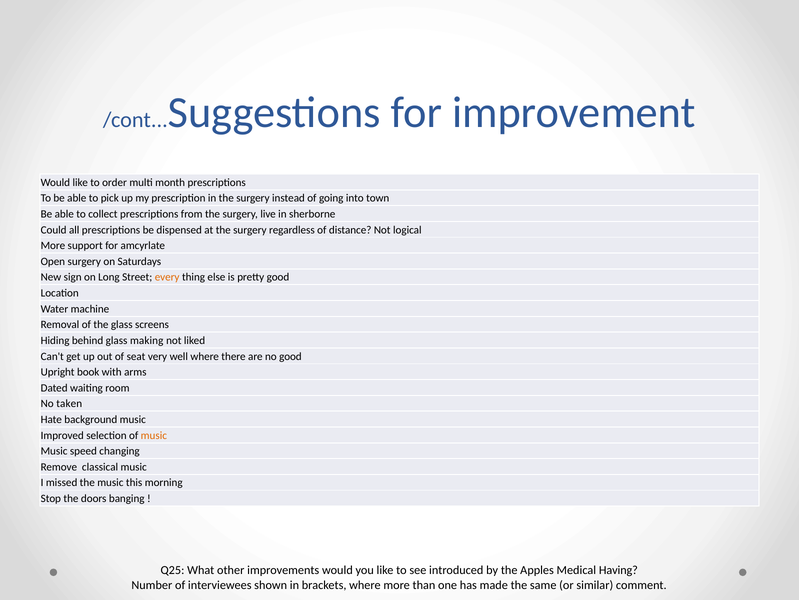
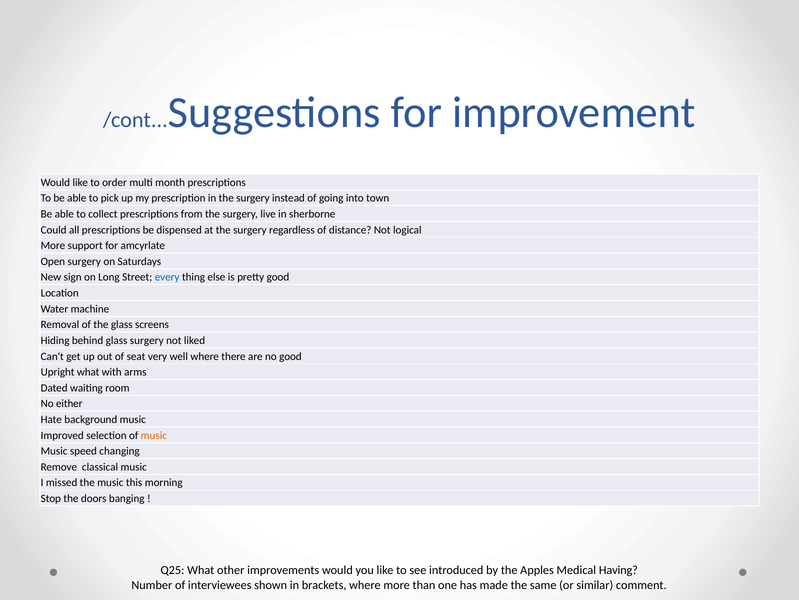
every colour: orange -> blue
glass making: making -> surgery
Upright book: book -> what
taken: taken -> either
